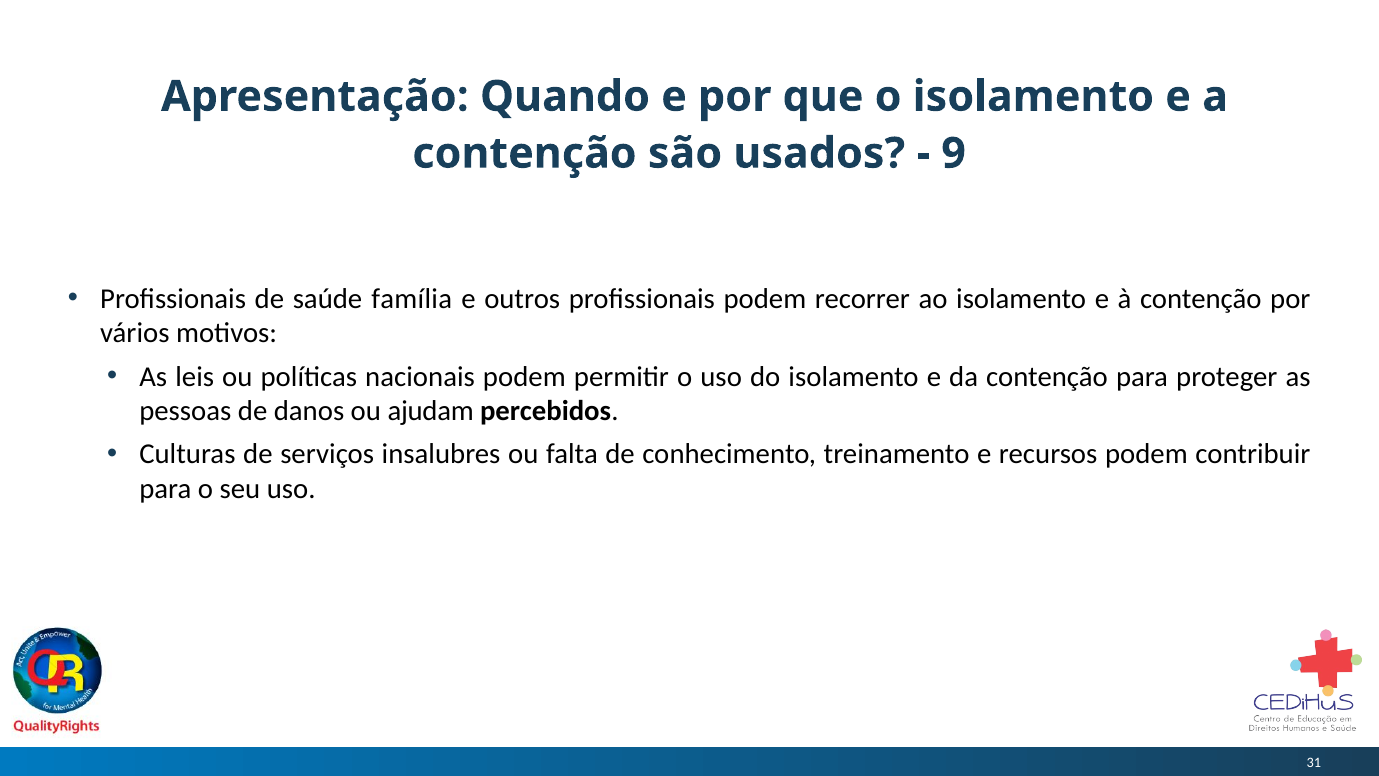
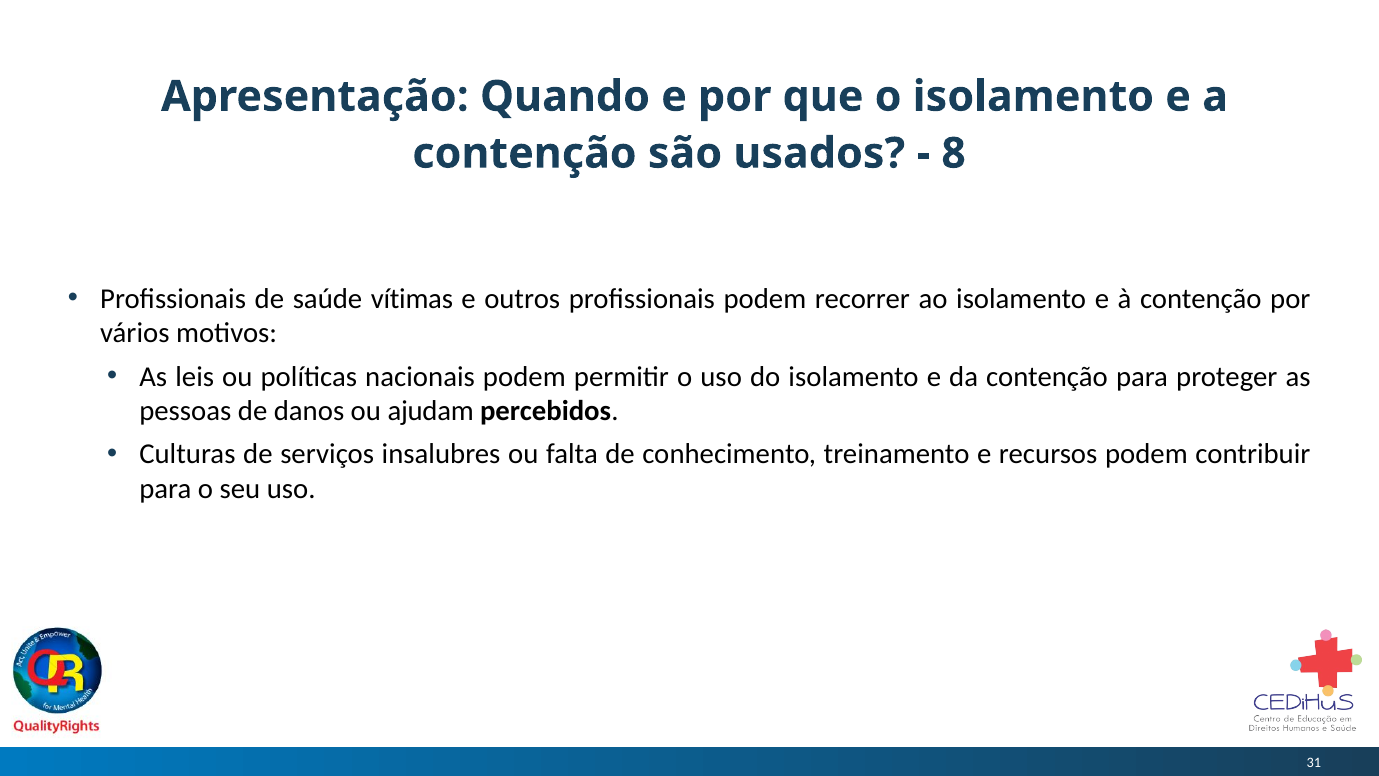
9: 9 -> 8
família: família -> vítimas
